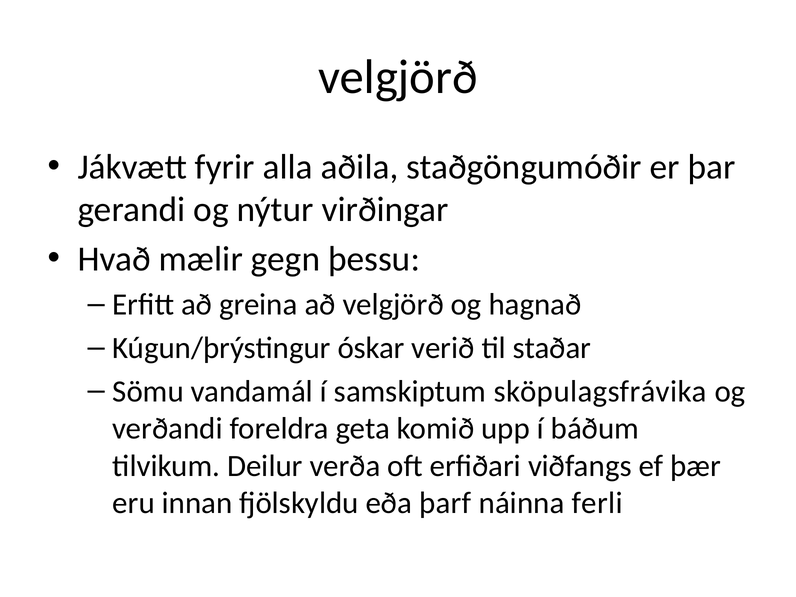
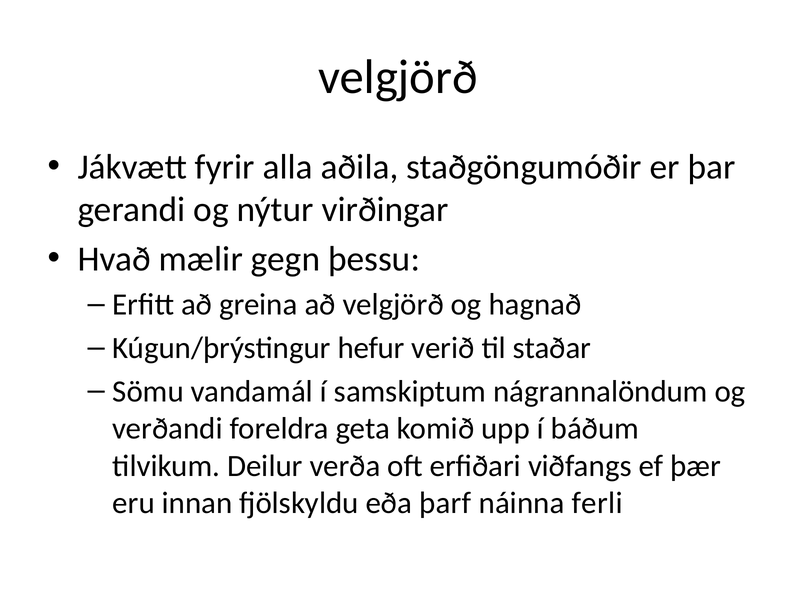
óskar: óskar -> hefur
sköpulagsfrávika: sköpulagsfrávika -> nágrannalöndum
